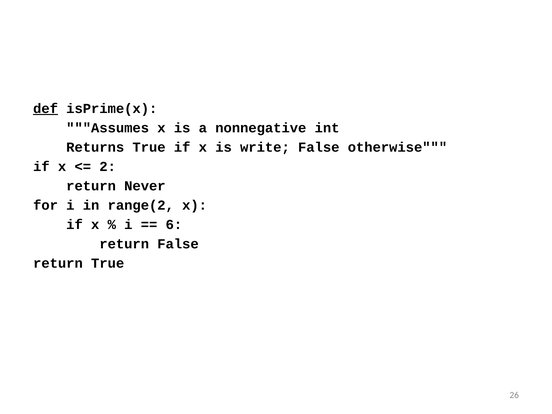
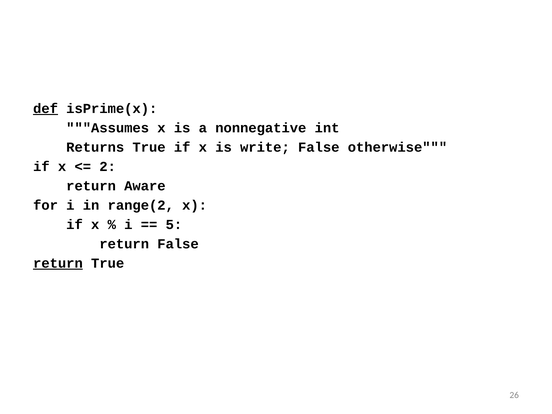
Never: Never -> Aware
6: 6 -> 5
return at (58, 263) underline: none -> present
